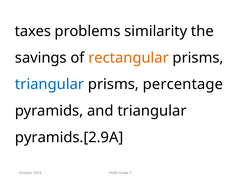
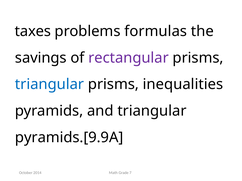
similarity: similarity -> formulas
rectangular colour: orange -> purple
percentage: percentage -> inequalities
pyramids.[2.9A: pyramids.[2.9A -> pyramids.[9.9A
